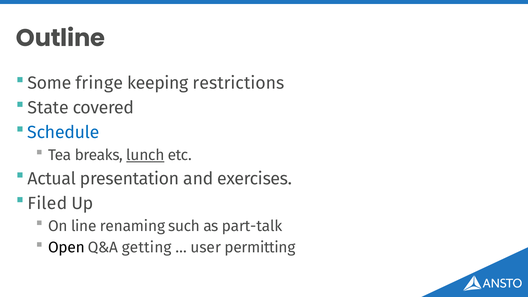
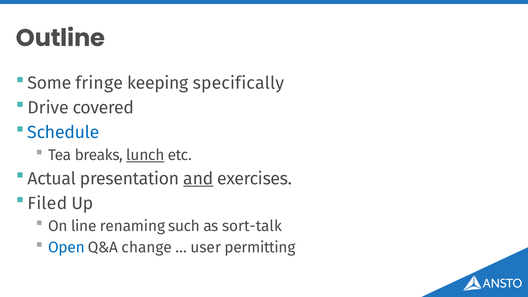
restrictions: restrictions -> specifically
State: State -> Drive
and underline: none -> present
part-talk: part-talk -> sort-talk
Open colour: black -> blue
getting: getting -> change
